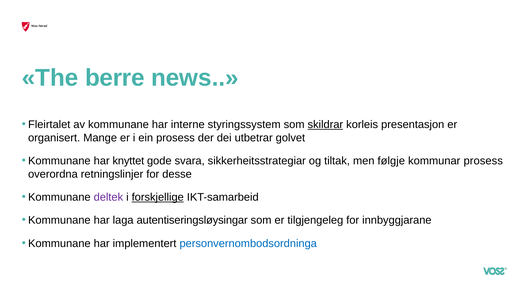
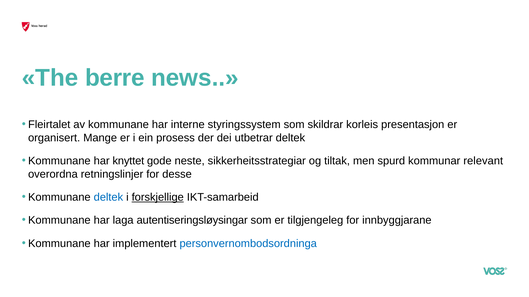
skildrar underline: present -> none
utbetrar golvet: golvet -> deltek
svara: svara -> neste
følgje: følgje -> spurd
kommunar prosess: prosess -> relevant
deltek at (108, 198) colour: purple -> blue
